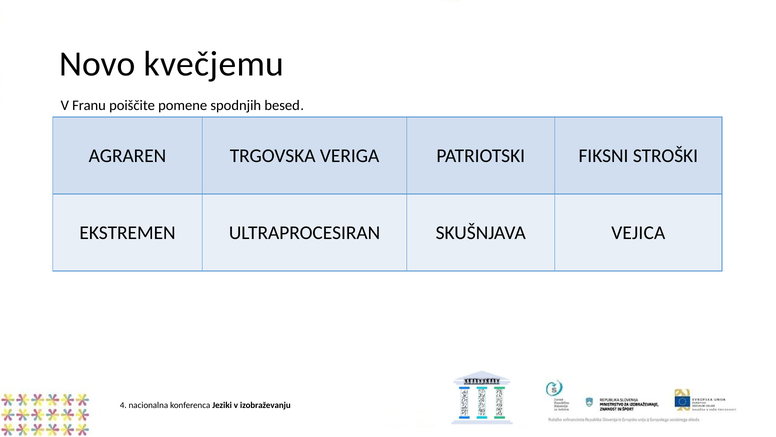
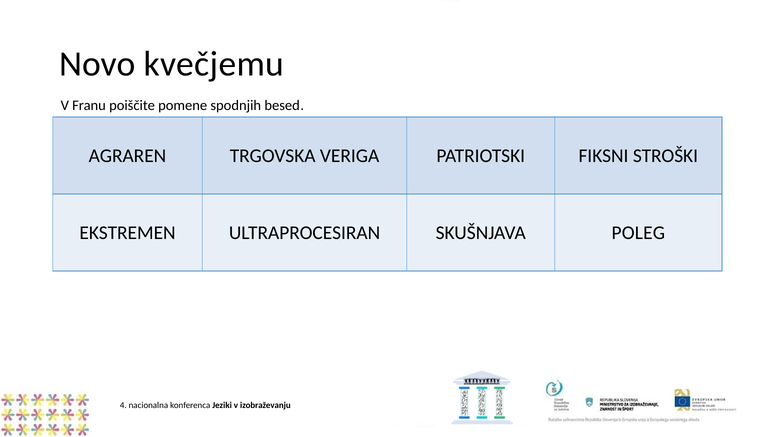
VEJICA: VEJICA -> POLEG
